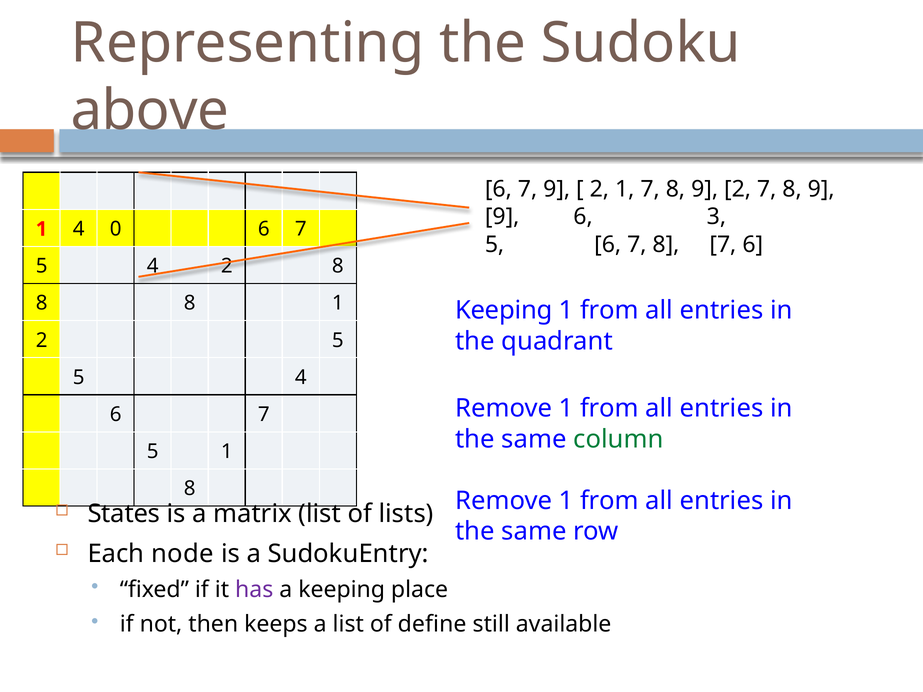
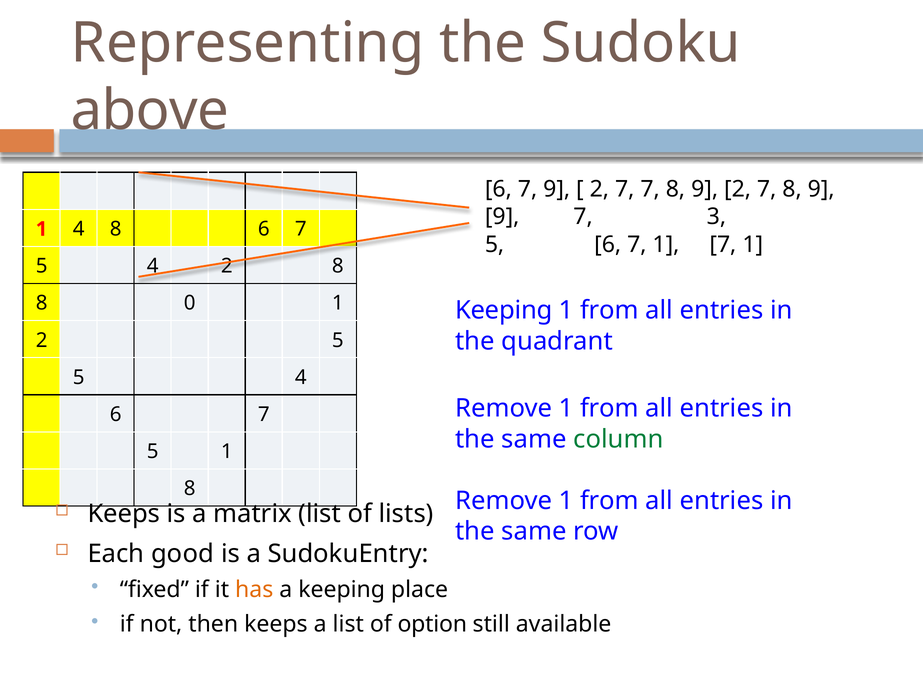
1 at (625, 189): 1 -> 7
9 6: 6 -> 7
4 0: 0 -> 8
6 7 8: 8 -> 1
6 at (753, 245): 6 -> 1
8 at (190, 303): 8 -> 0
States at (124, 514): States -> Keeps
node: node -> good
has colour: purple -> orange
define: define -> option
